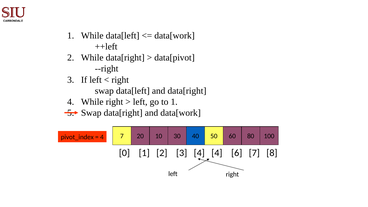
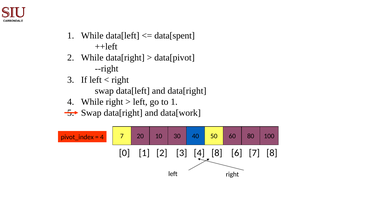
data[work at (175, 36): data[work -> data[spent
4 4: 4 -> 8
